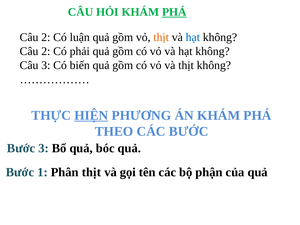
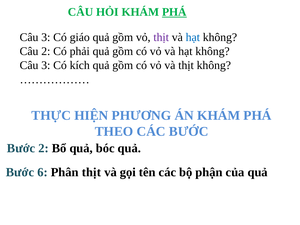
2 at (46, 37): 2 -> 3
luận: luận -> giáo
thịt at (161, 37) colour: orange -> purple
biến: biến -> kích
HIỆN underline: present -> none
Bước 3: 3 -> 2
1: 1 -> 6
